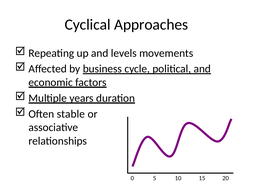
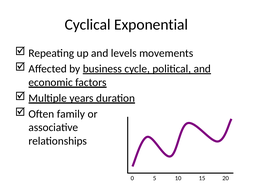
Approaches: Approaches -> Exponential
stable: stable -> family
